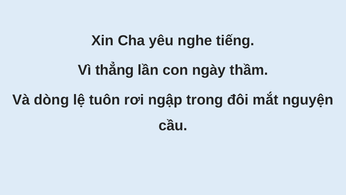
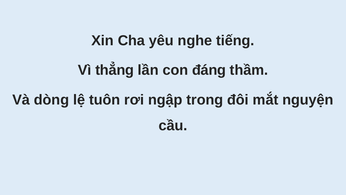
ngày: ngày -> đáng
